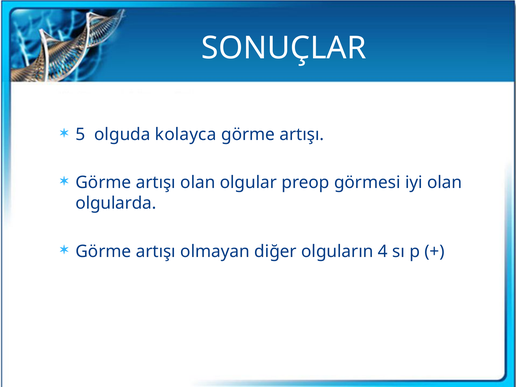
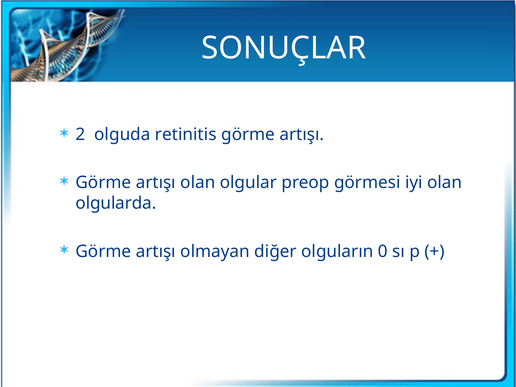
5: 5 -> 2
kolayca: kolayca -> retinitis
4: 4 -> 0
